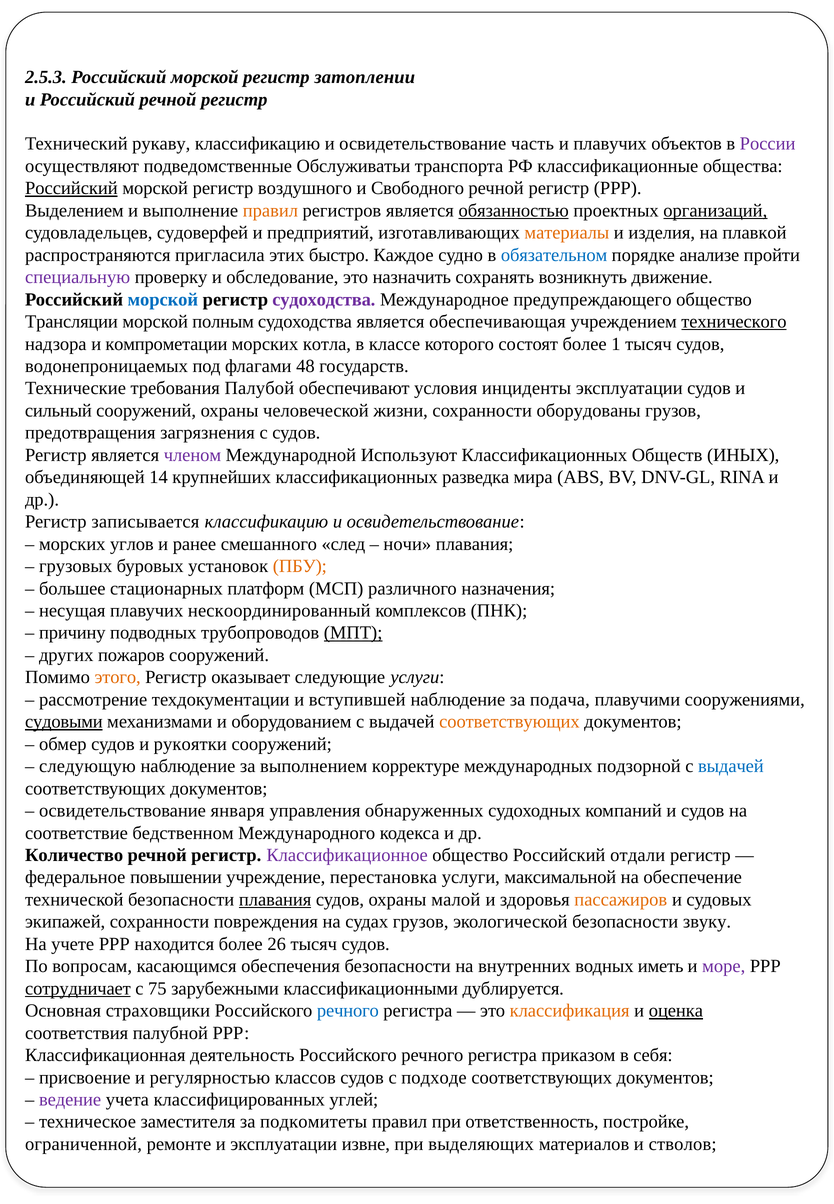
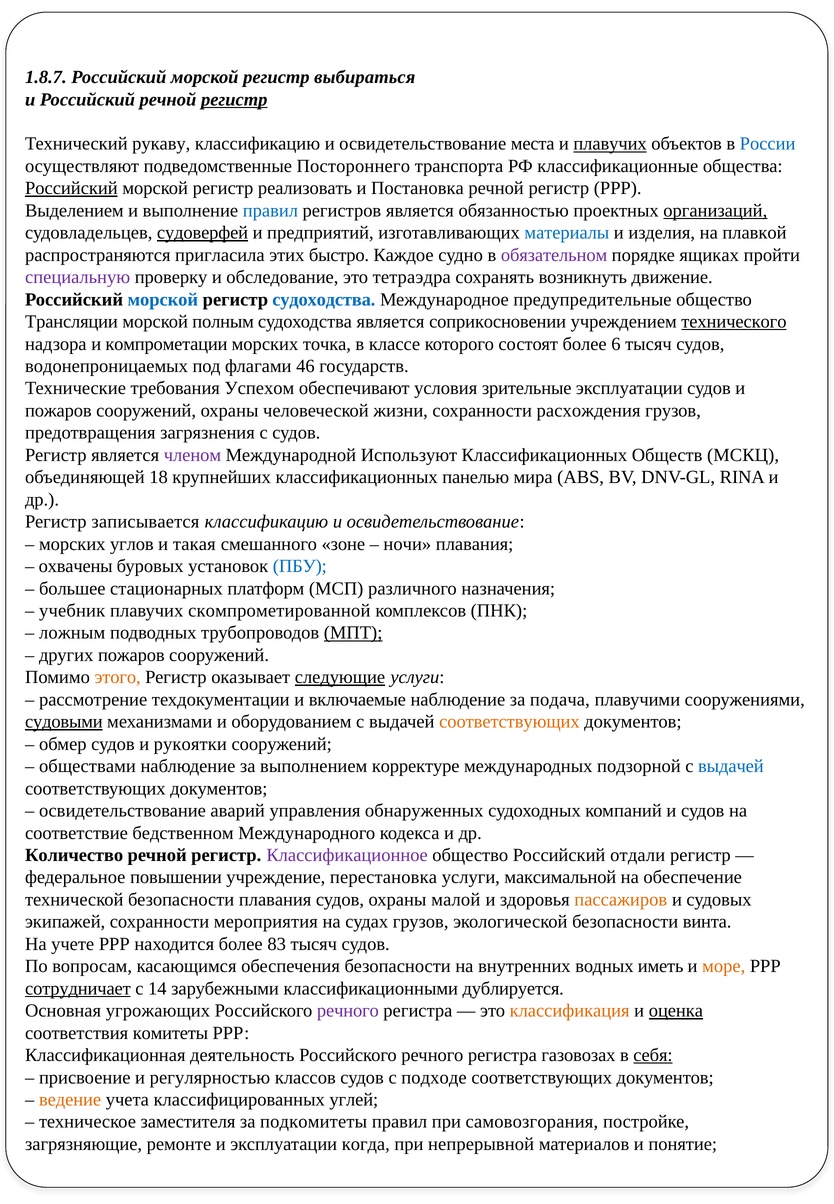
2.5.3: 2.5.3 -> 1.8.7
затоплении: затоплении -> выбираться
регистр at (234, 99) underline: none -> present
часть: часть -> места
плавучих at (610, 144) underline: none -> present
России colour: purple -> blue
Обслуживатьи: Обслуживатьи -> Постороннего
воздушного: воздушного -> реализовать
Свободного: Свободного -> Постановка
правил at (270, 211) colour: orange -> blue
обязанностью underline: present -> none
судоверфей underline: none -> present
материалы colour: orange -> blue
обязательном colour: blue -> purple
анализе: анализе -> ящиках
назначить: назначить -> тетраэдра
судоходства at (324, 300) colour: purple -> blue
предупреждающего: предупреждающего -> предупредительные
обеспечивающая: обеспечивающая -> соприкосновении
котла: котла -> точка
1: 1 -> 6
48: 48 -> 46
Палубой: Палубой -> Успехом
инциденты: инциденты -> зрительные
сильный at (58, 411): сильный -> пожаров
оборудованы: оборудованы -> расхождения
ИНЫХ: ИНЫХ -> МСКЦ
14: 14 -> 18
разведка: разведка -> панелью
ранее: ранее -> такая
след: след -> зоне
грузовых: грузовых -> охвачены
ПБУ colour: orange -> blue
несущая: несущая -> учебник
нескоординированный: нескоординированный -> скомпрометированной
причину: причину -> ложным
следующие underline: none -> present
вступившей: вступившей -> включаемые
следующую: следующую -> обществами
января: января -> аварий
плавания at (275, 900) underline: present -> none
повреждения: повреждения -> мероприятия
звуку: звуку -> винта
26: 26 -> 83
море colour: purple -> orange
75: 75 -> 14
страховщики: страховщики -> угрожающих
речного at (348, 1011) colour: blue -> purple
палубной: палубной -> комитеты
приказом: приказом -> газовозах
себя underline: none -> present
ведение colour: purple -> orange
ответственность: ответственность -> самовозгорания
ограниченной: ограниченной -> загрязняющие
извне: извне -> когда
выделяющих: выделяющих -> непрерывной
стволов: стволов -> понятие
